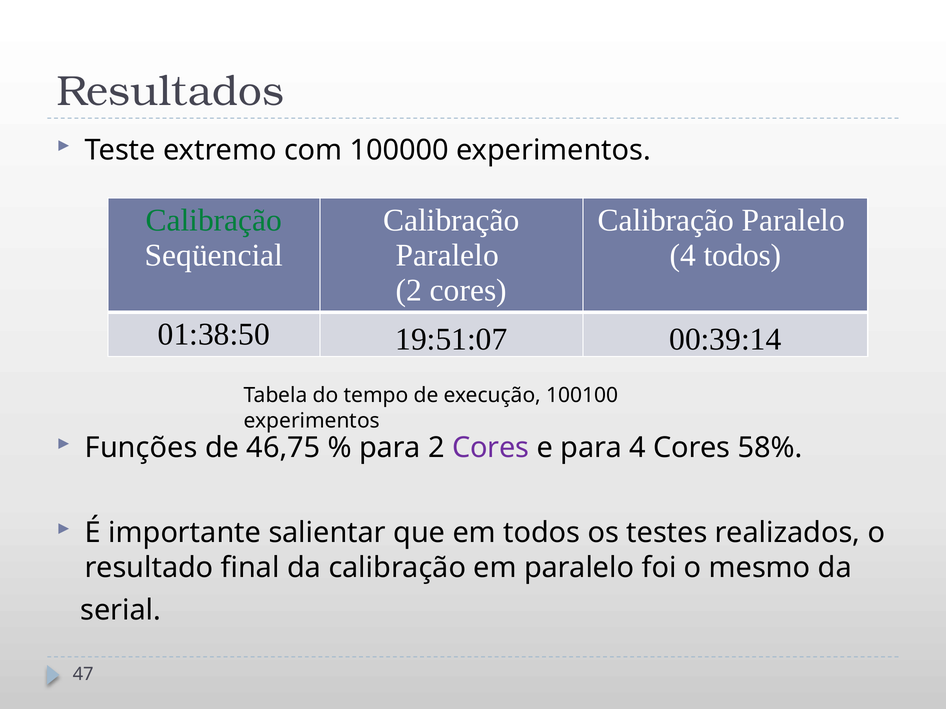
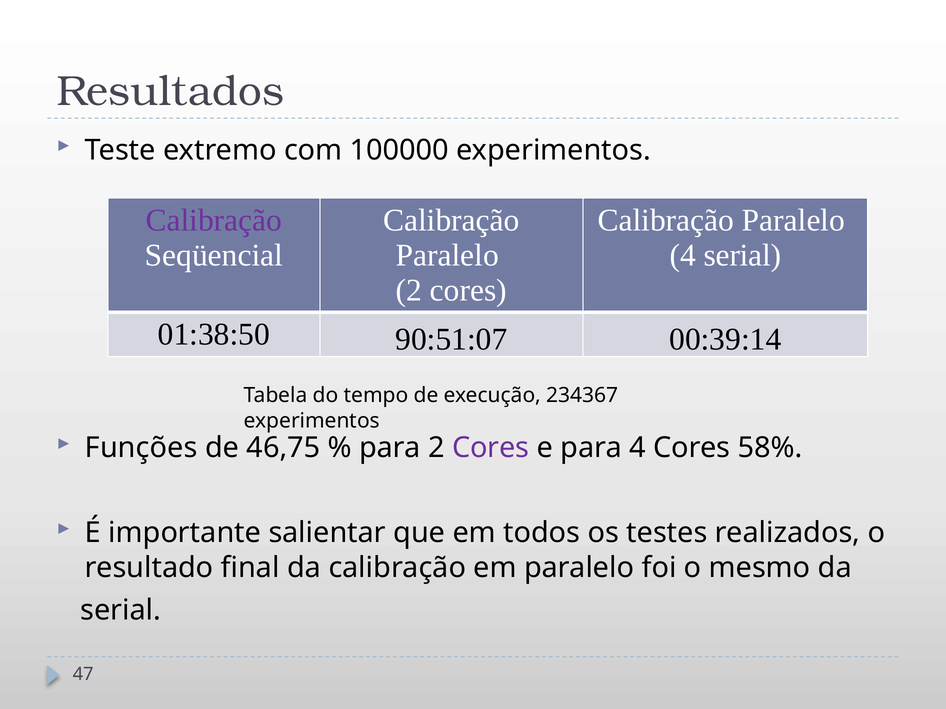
Calibração at (214, 221) colour: green -> purple
4 todos: todos -> serial
19:51:07: 19:51:07 -> 90:51:07
100100: 100100 -> 234367
